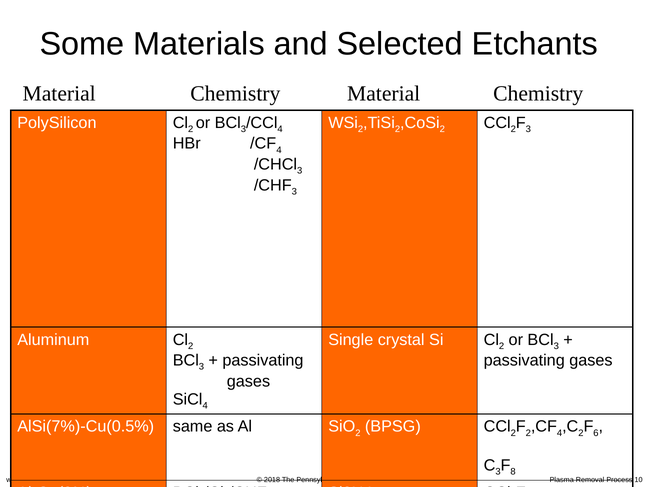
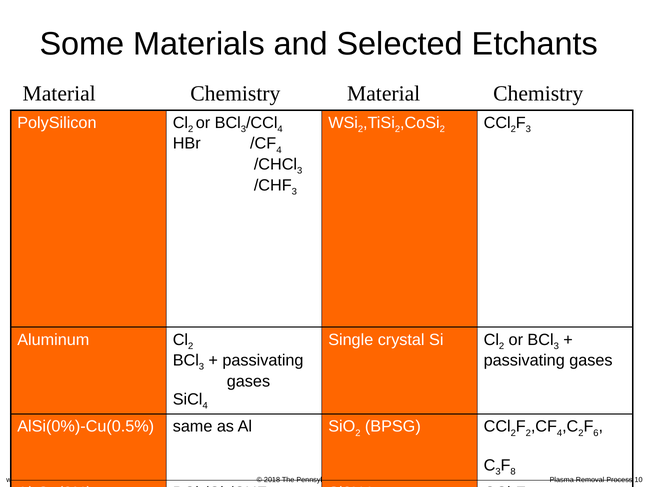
AlSi(7%)-Cu(0.5%: AlSi(7%)-Cu(0.5% -> AlSi(0%)-Cu(0.5%
